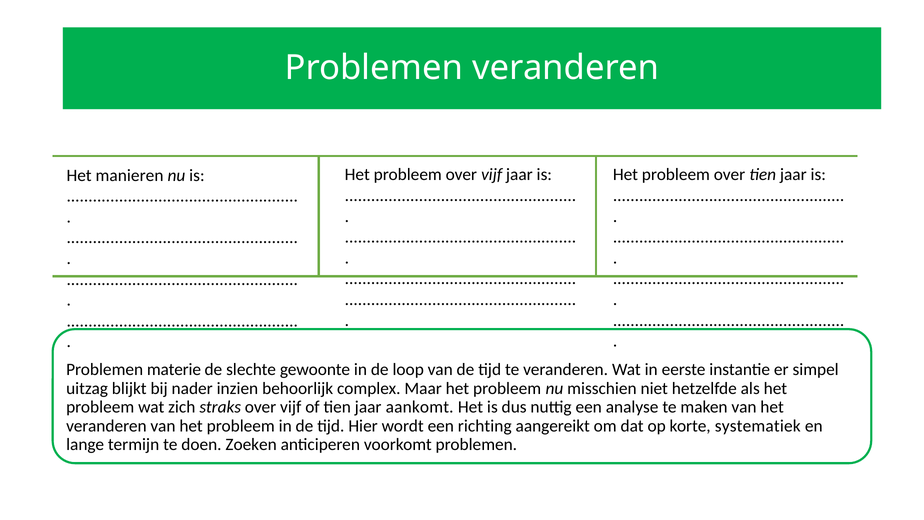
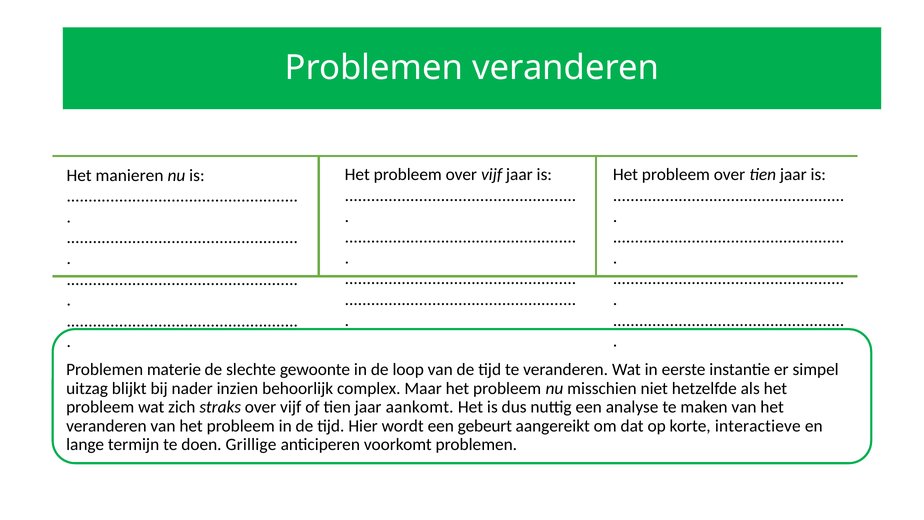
richting: richting -> gebeurt
systematiek: systematiek -> interactieve
Zoeken: Zoeken -> Grillige
